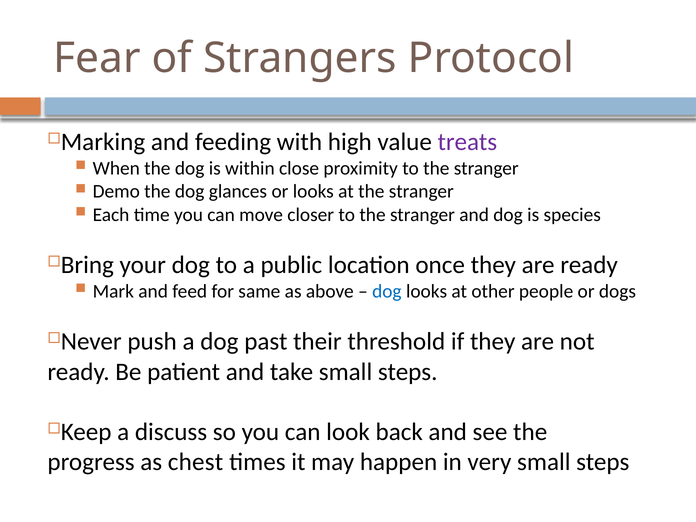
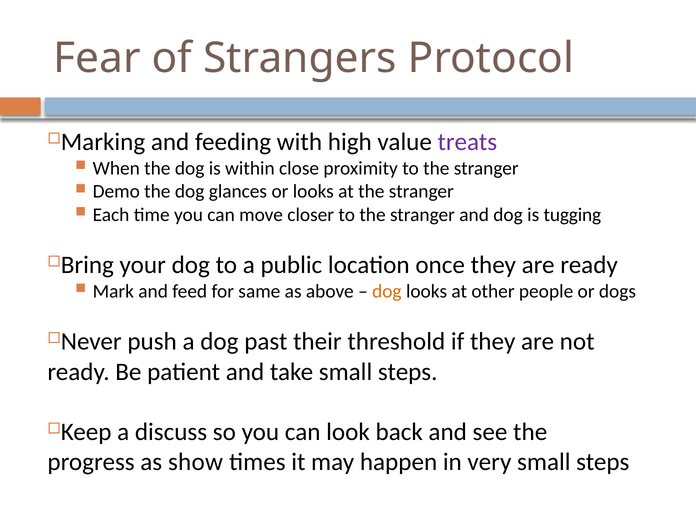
species: species -> tugging
dog at (387, 291) colour: blue -> orange
chest: chest -> show
